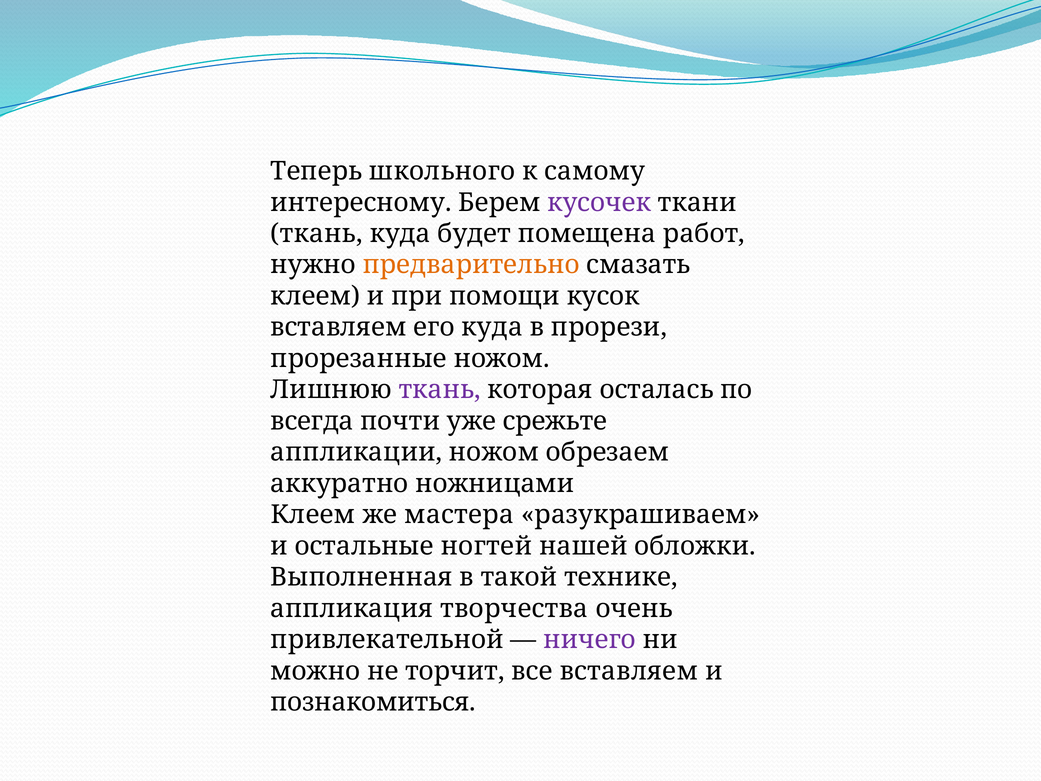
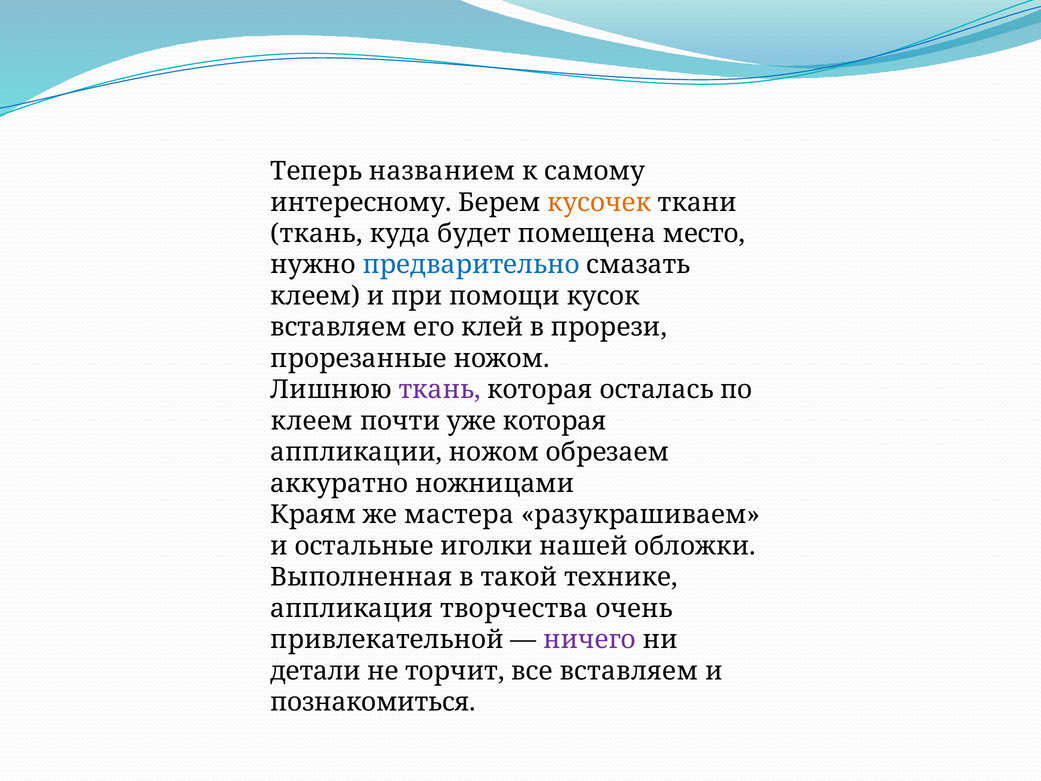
школьного: школьного -> названием
кусочек colour: purple -> orange
работ: работ -> место
предварительно colour: orange -> blue
его куда: куда -> клей
всегда at (312, 421): всегда -> клеем
уже срежьте: срежьте -> которая
Клеем at (313, 515): Клеем -> Краям
ногтей: ногтей -> иголки
можно: можно -> детали
